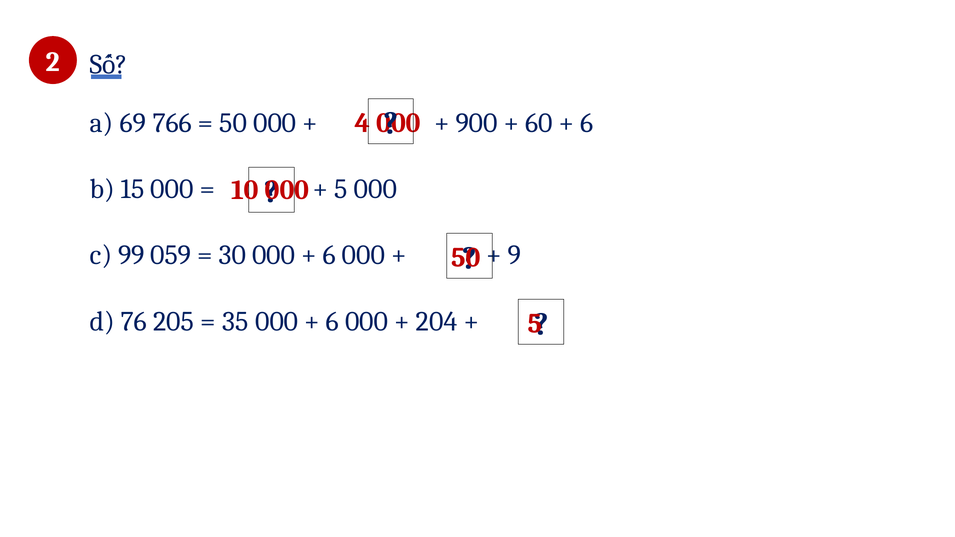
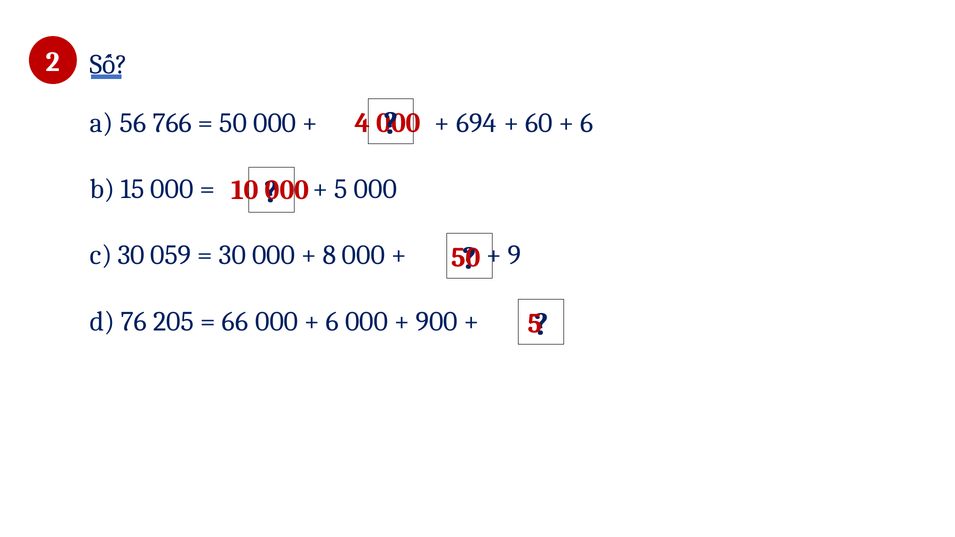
69: 69 -> 56
900: 900 -> 694
c 99: 99 -> 30
6 at (329, 255): 6 -> 8
35: 35 -> 66
204: 204 -> 900
